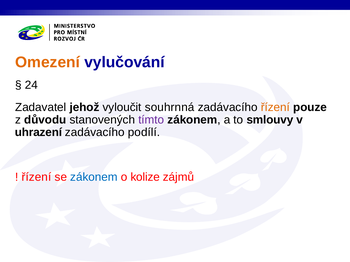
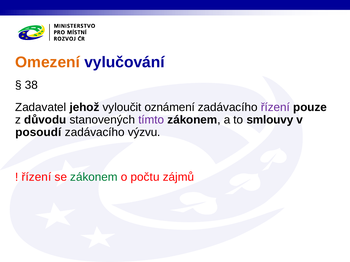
24: 24 -> 38
souhrnná: souhrnná -> oznámení
řízení at (275, 107) colour: orange -> purple
uhrazení: uhrazení -> posoudí
podílí: podílí -> výzvu
zákonem at (94, 177) colour: blue -> green
kolize: kolize -> počtu
